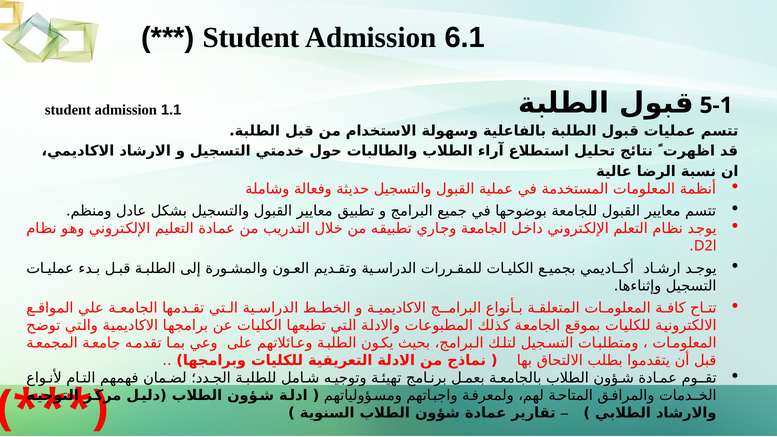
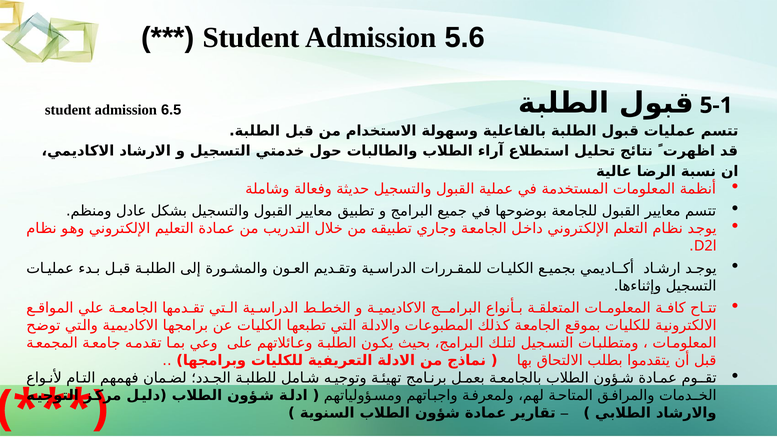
6.1: 6.1 -> 5.6
1.1: 1.1 -> 6.5
